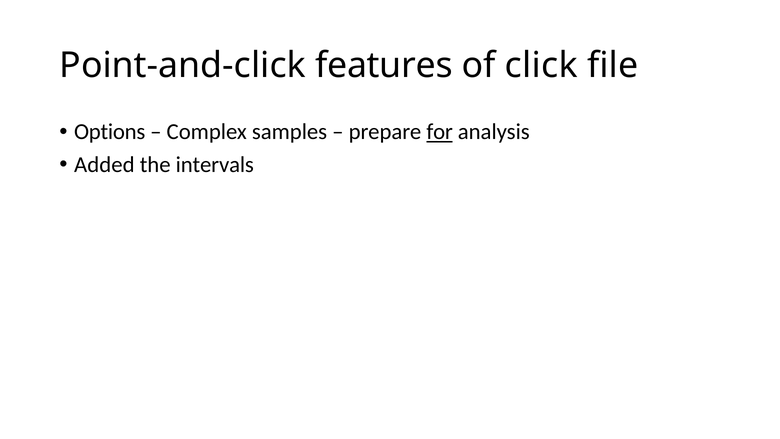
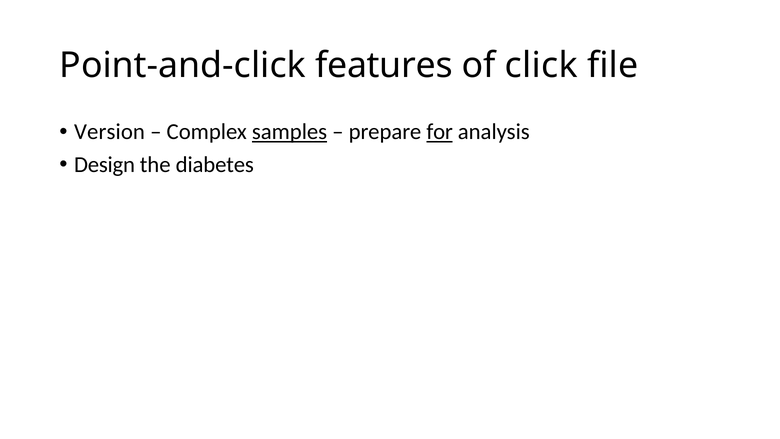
Options: Options -> Version
samples underline: none -> present
Added: Added -> Design
intervals: intervals -> diabetes
